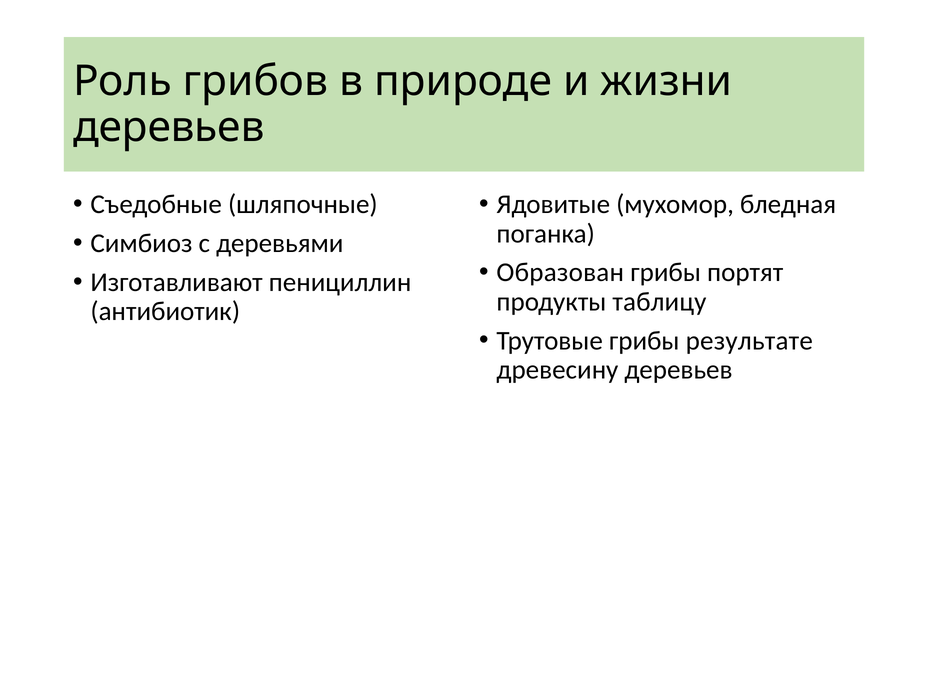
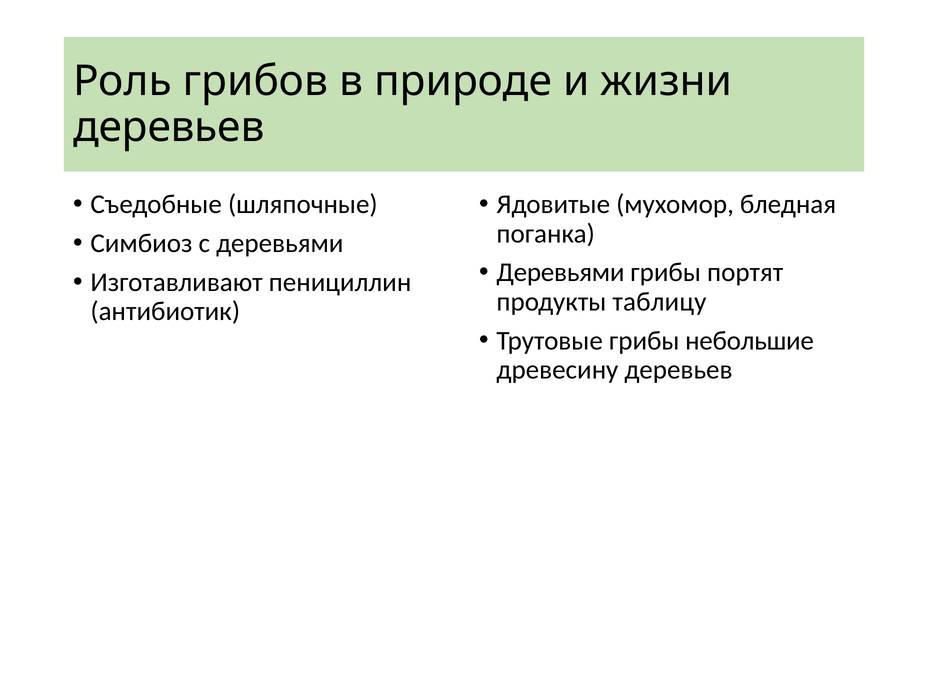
Образован at (560, 272): Образован -> Деревьями
результате: результате -> небольшие
